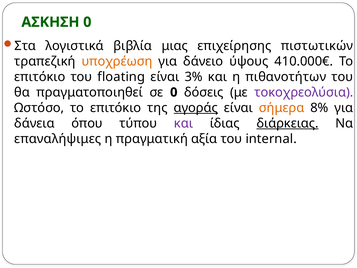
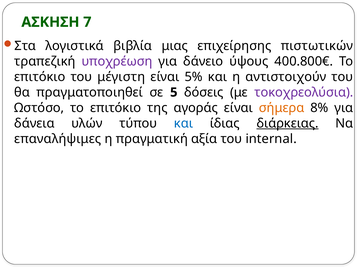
ΑΣΚΗΣΗ 0: 0 -> 7
υποχρέωση colour: orange -> purple
410.000€: 410.000€ -> 400.800€
floating: floating -> μέγιστη
3%: 3% -> 5%
πιθανοτήτων: πιθανοτήτων -> αντιστοιχούν
σε 0: 0 -> 5
αγοράς underline: present -> none
όπου: όπου -> υλών
και at (183, 123) colour: purple -> blue
